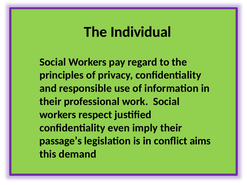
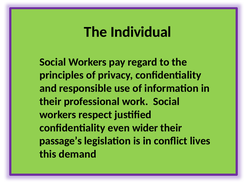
imply: imply -> wider
aims: aims -> lives
